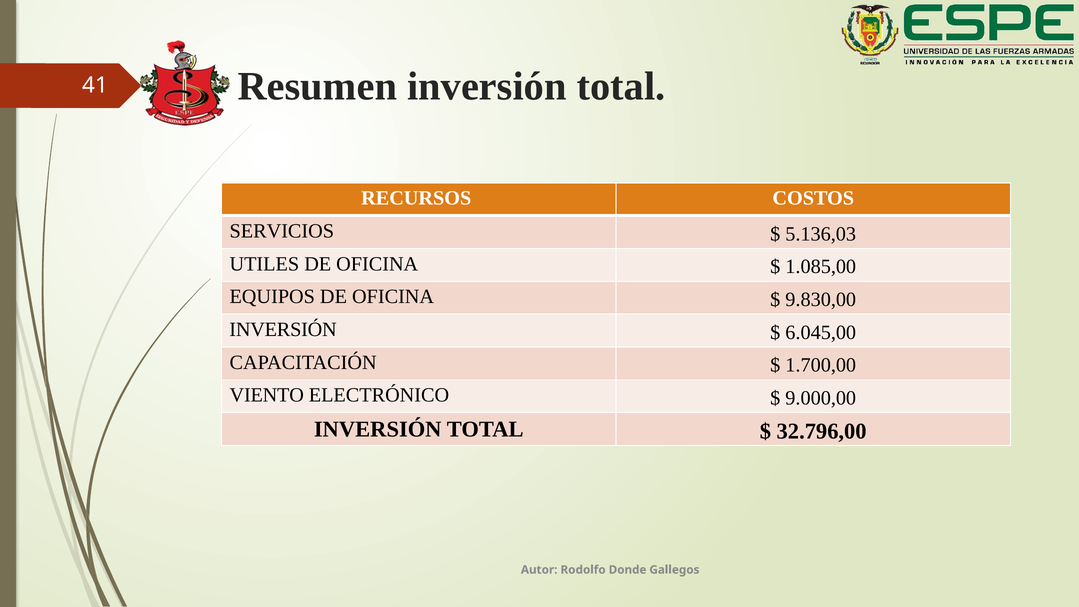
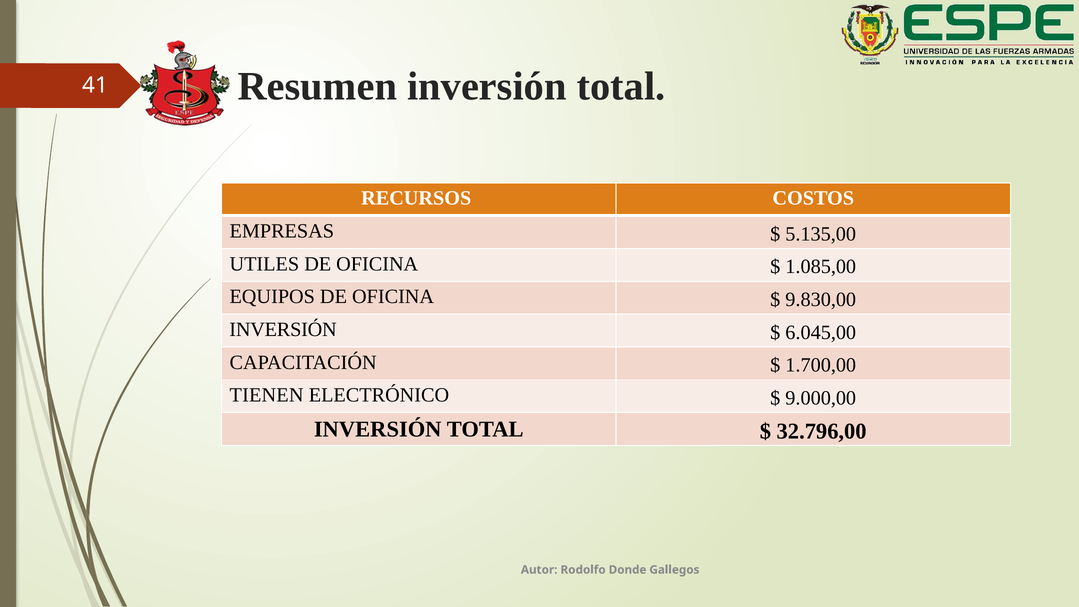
SERVICIOS: SERVICIOS -> EMPRESAS
5.136,03: 5.136,03 -> 5.135,00
VIENTO: VIENTO -> TIENEN
